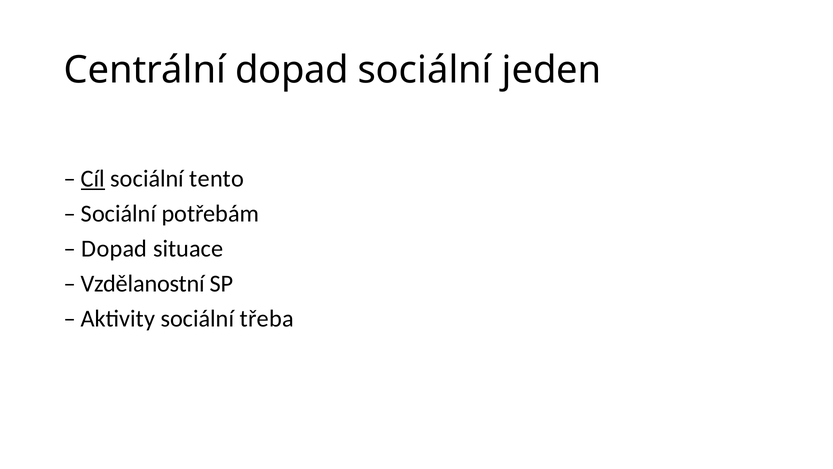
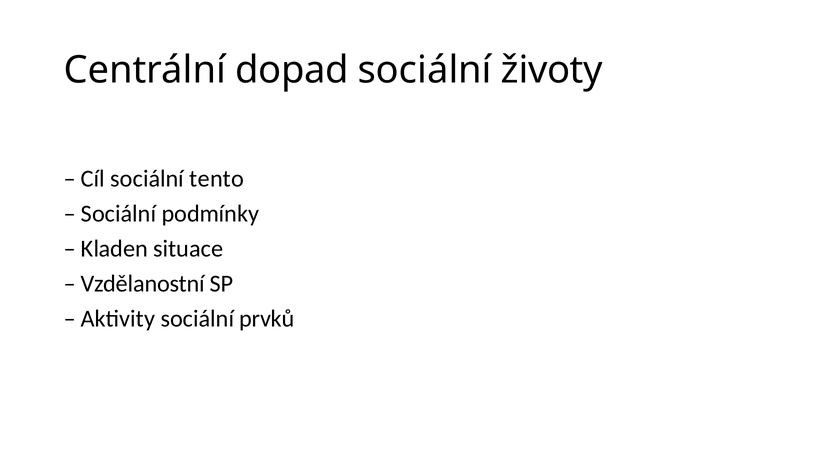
jeden: jeden -> životy
Cíl underline: present -> none
potřebám: potřebám -> podmínky
Dopad at (114, 249): Dopad -> Kladen
třeba: třeba -> prvků
